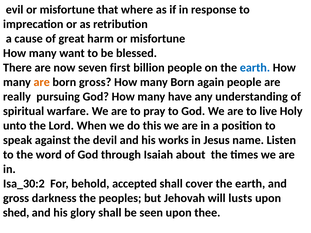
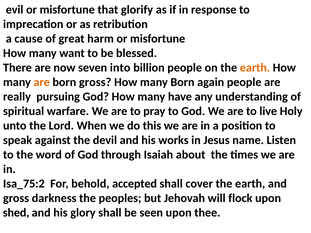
where: where -> glorify
first: first -> into
earth at (255, 68) colour: blue -> orange
Isa_30:2: Isa_30:2 -> Isa_75:2
lusts: lusts -> flock
